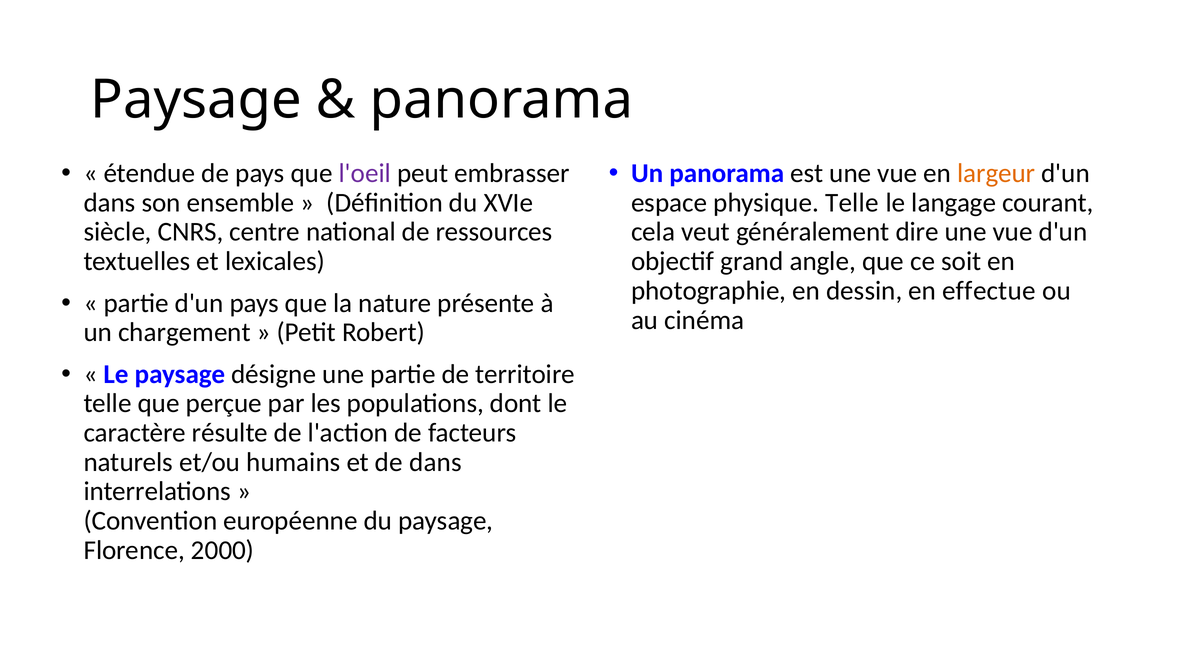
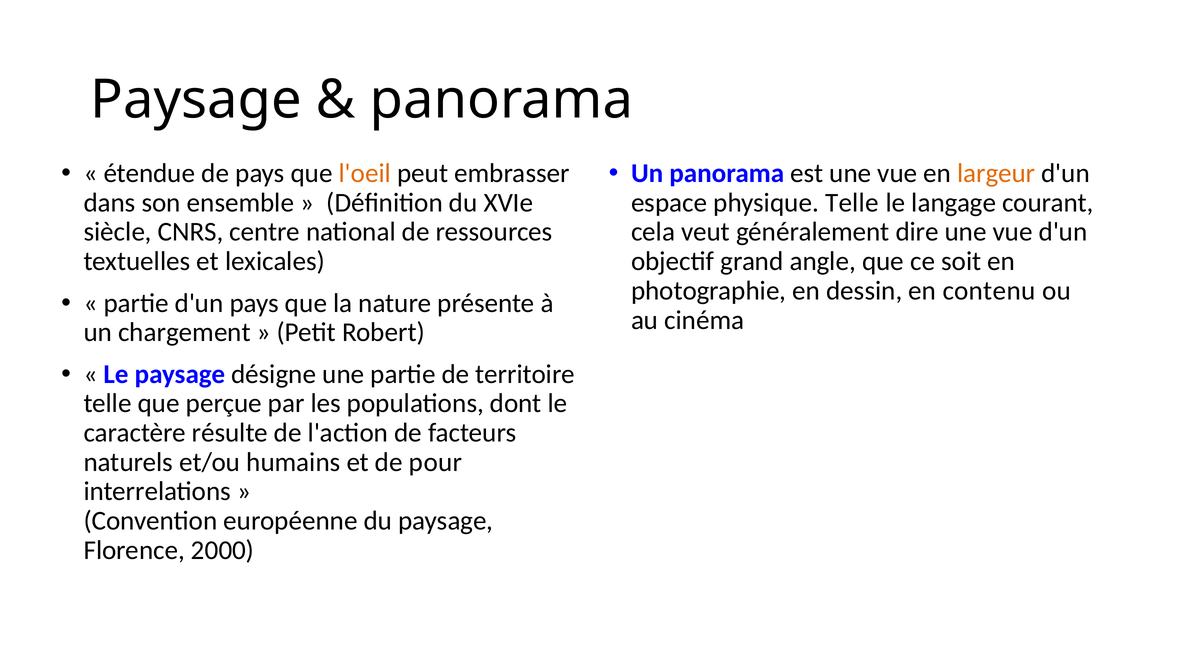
l'oeil colour: purple -> orange
effectue: effectue -> contenu
de dans: dans -> pour
